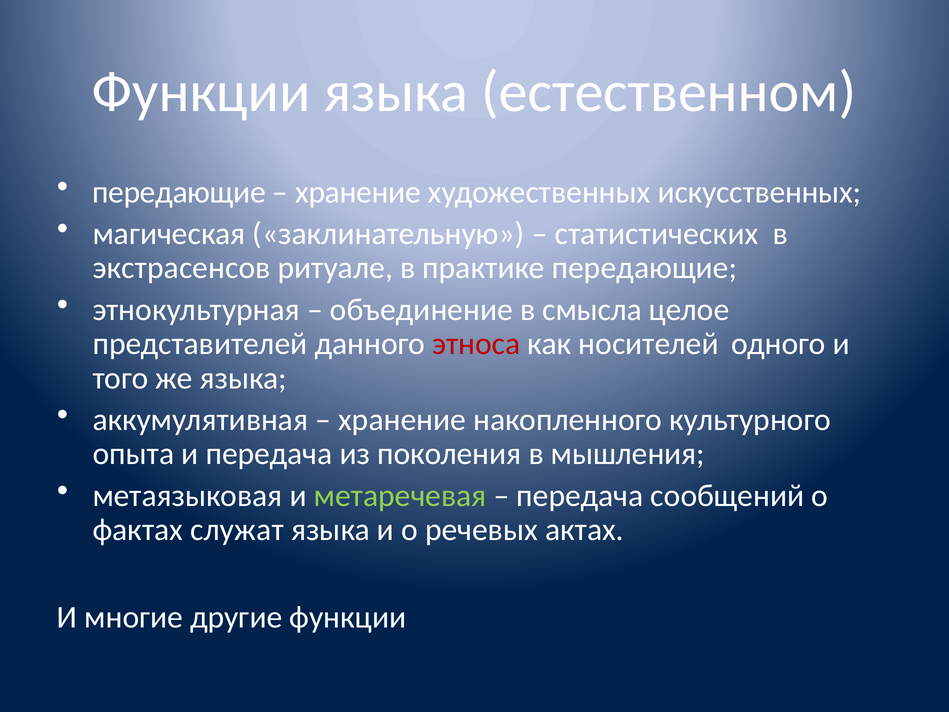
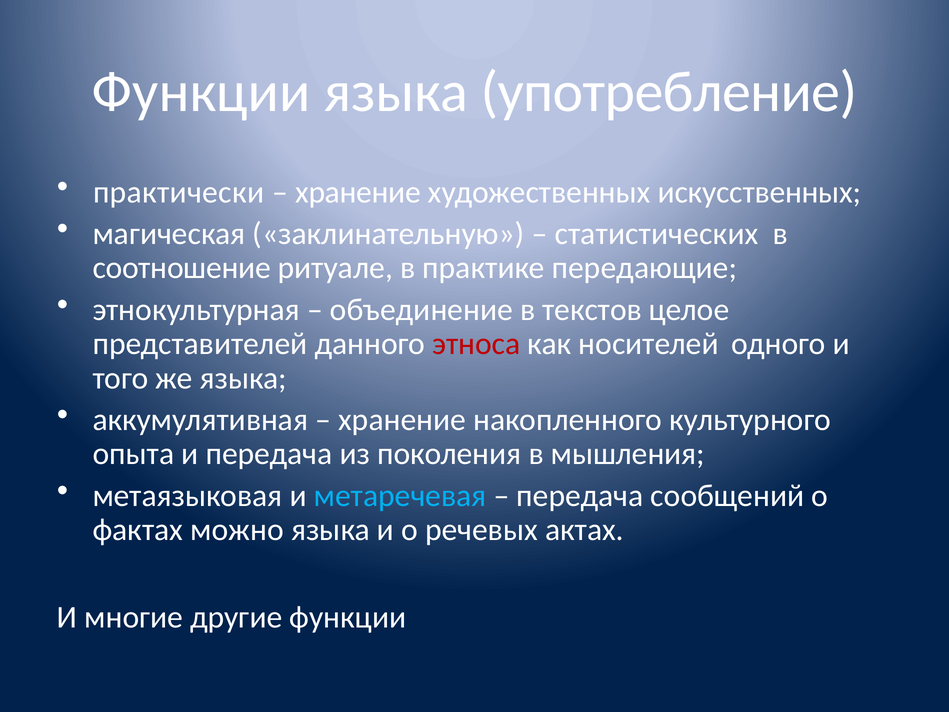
естественном: естественном -> употребление
передающие at (179, 192): передающие -> практически
экстрасенсов: экстрасенсов -> соотношение
смысла: смысла -> текстов
метаречевая colour: light green -> light blue
служат: служат -> можно
